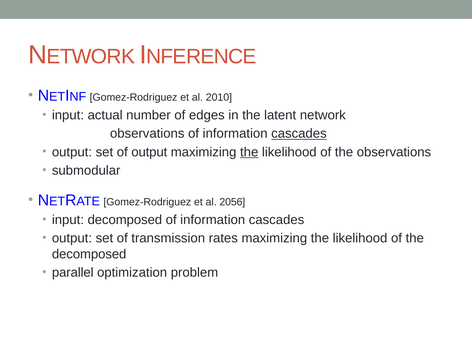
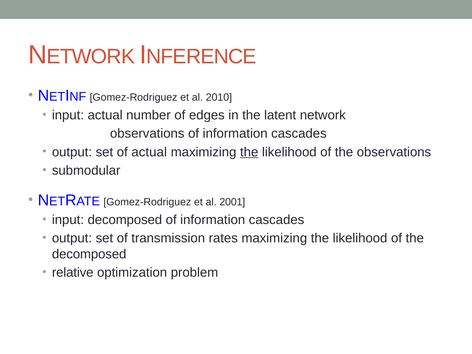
cascades at (299, 134) underline: present -> none
of output: output -> actual
2056: 2056 -> 2001
parallel: parallel -> relative
